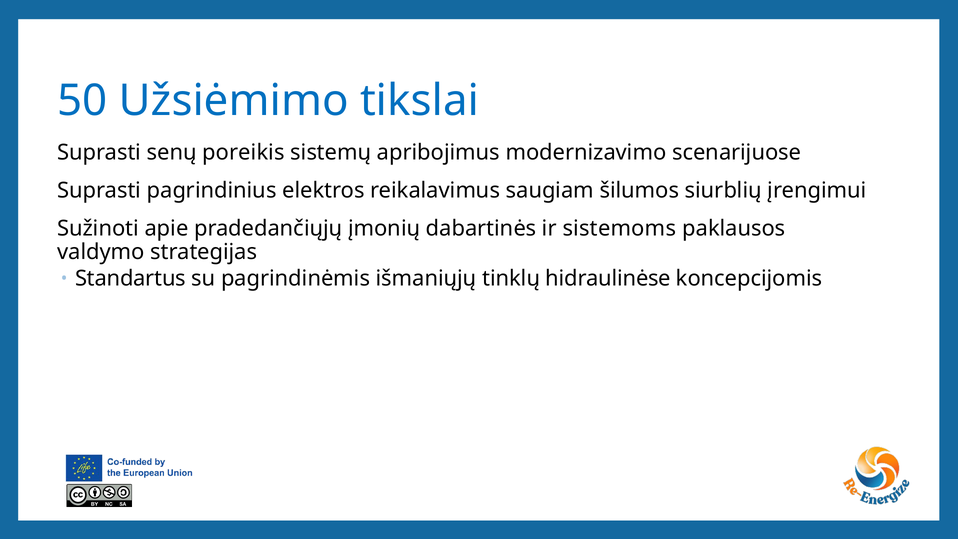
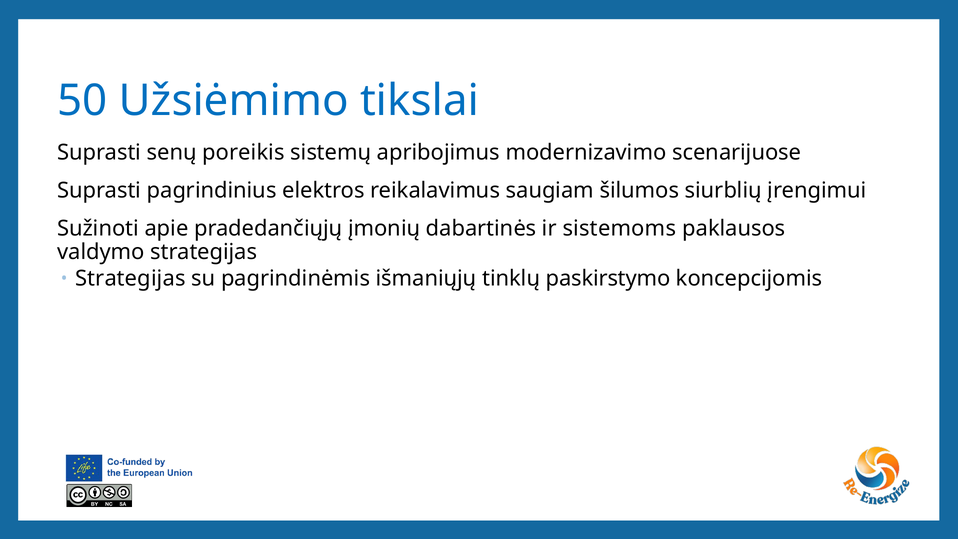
Standartus at (131, 279): Standartus -> Strategijas
hidraulinėse: hidraulinėse -> paskirstymo
